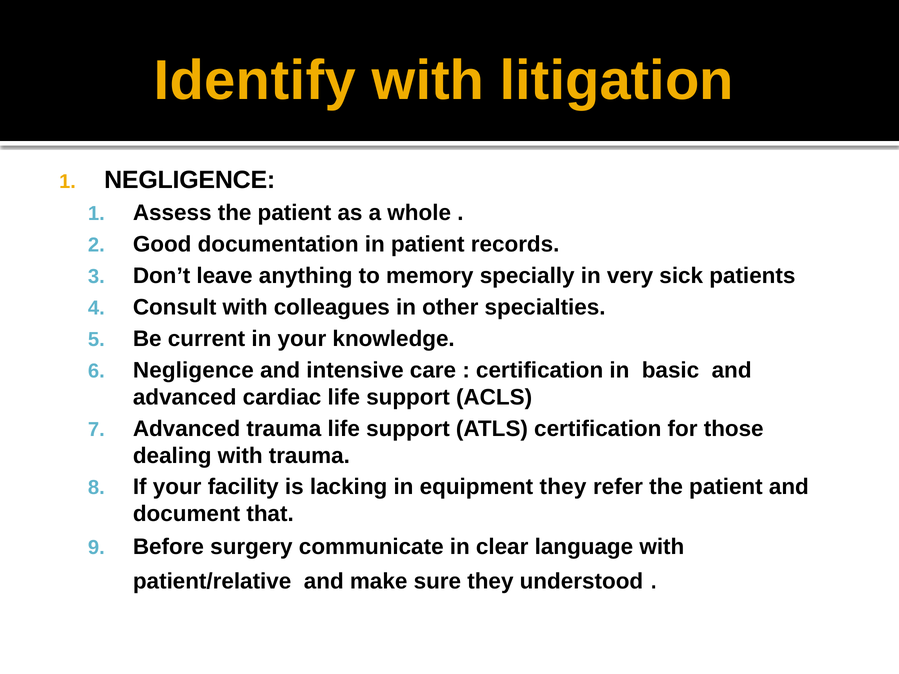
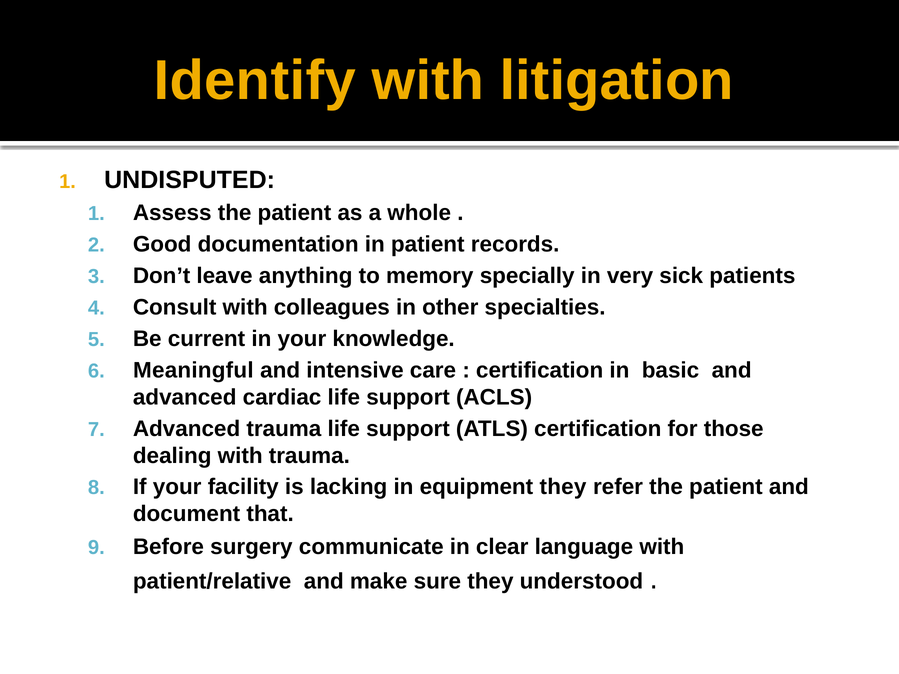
NEGLIGENCE at (190, 180): NEGLIGENCE -> UNDISPUTED
Negligence at (193, 370): Negligence -> Meaningful
